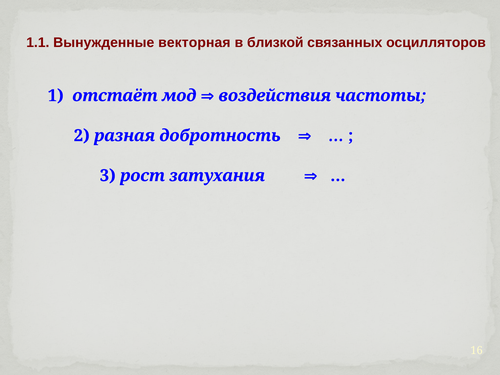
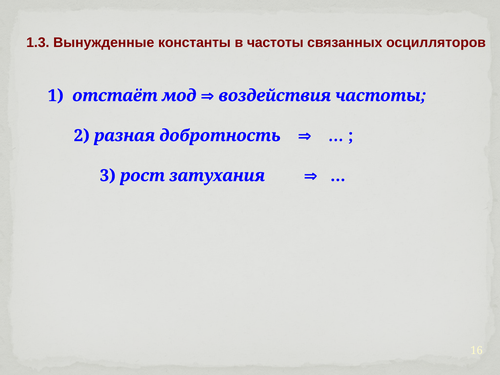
1.1: 1.1 -> 1.3
векторная: векторная -> константы
в близкой: близкой -> частоты
